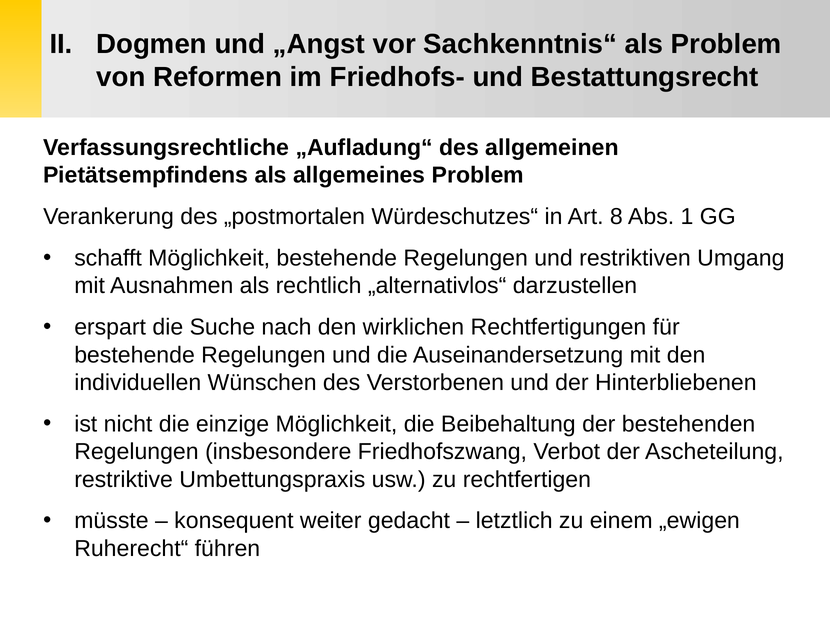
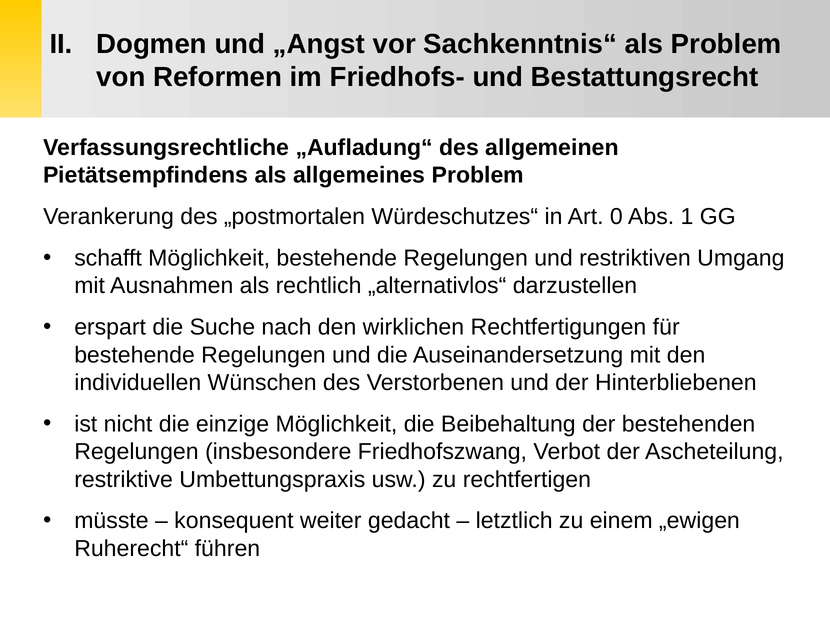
8: 8 -> 0
